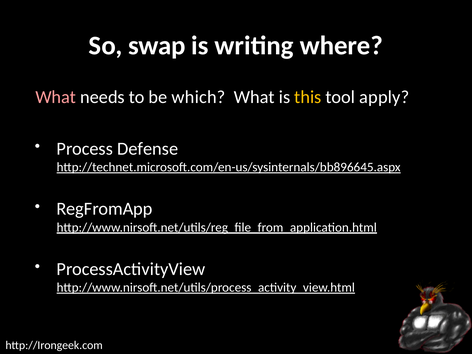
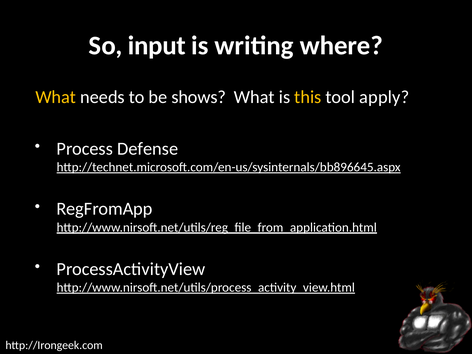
swap: swap -> input
What at (56, 97) colour: pink -> yellow
which: which -> shows
